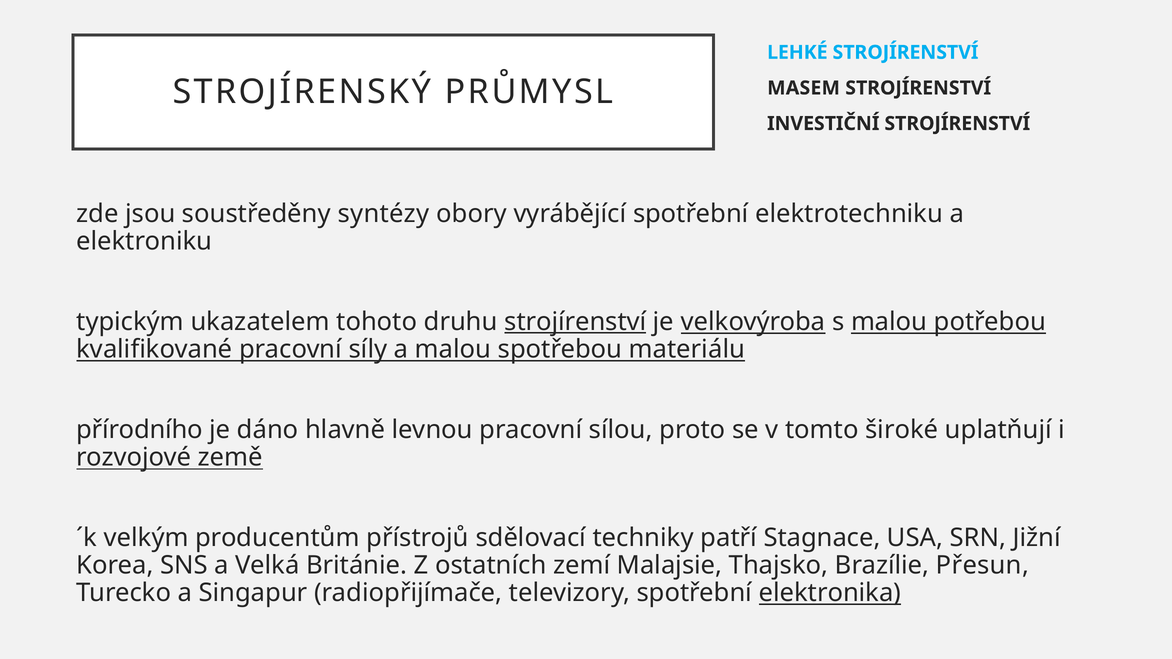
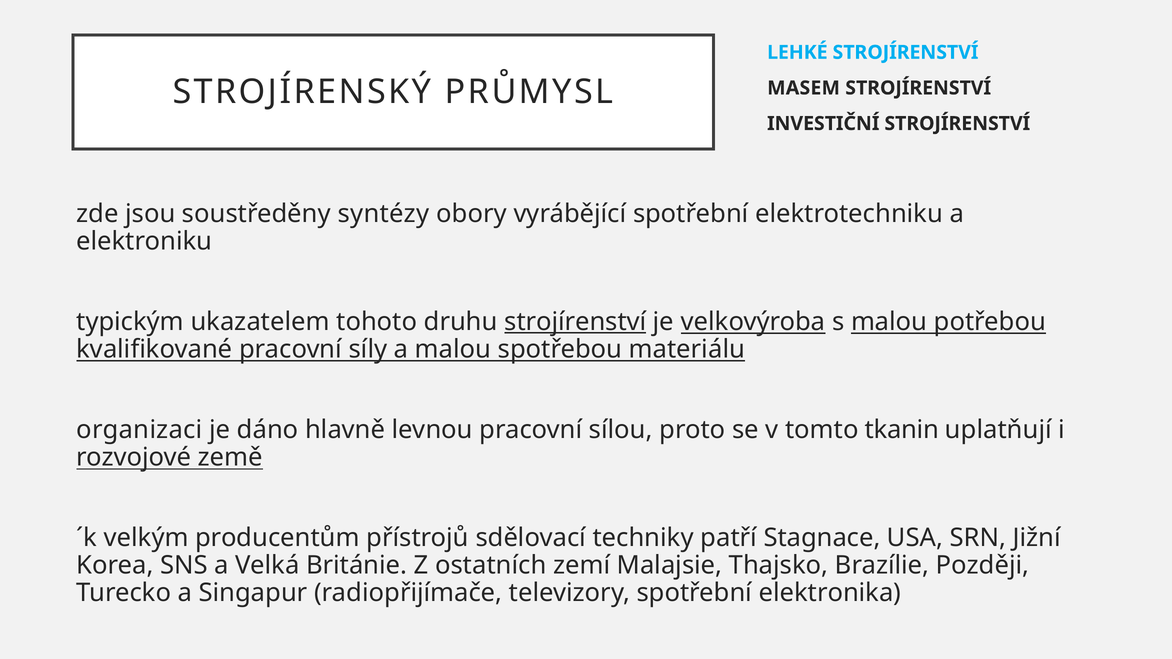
přírodního: přírodního -> organizaci
široké: široké -> tkanin
Přesun: Přesun -> Později
elektronika underline: present -> none
